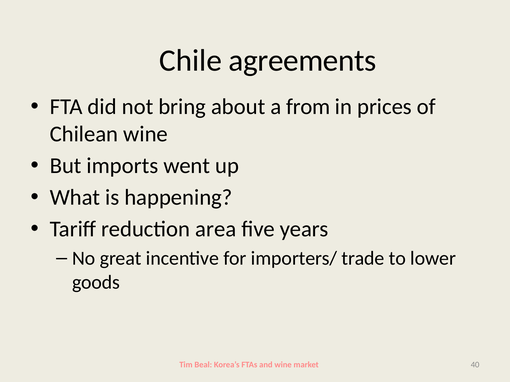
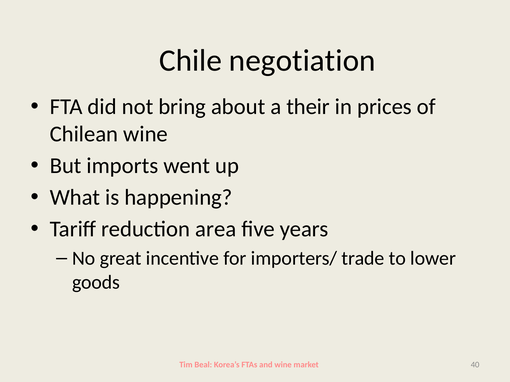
agreements: agreements -> negotiation
from: from -> their
